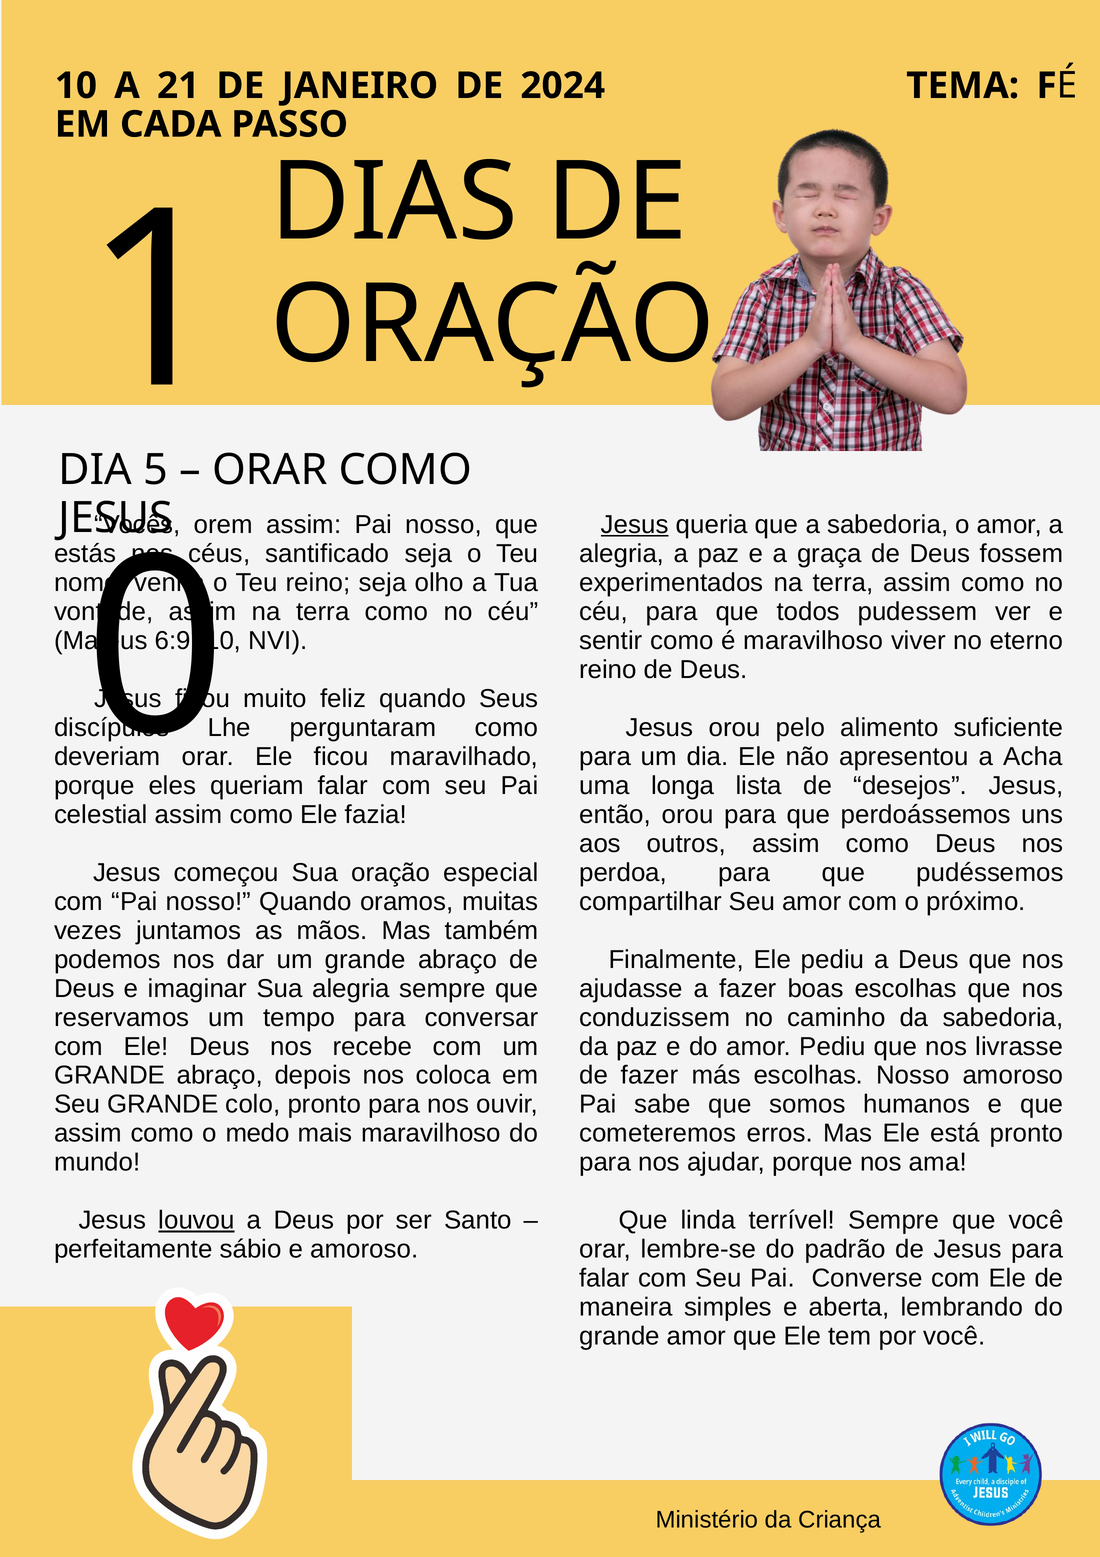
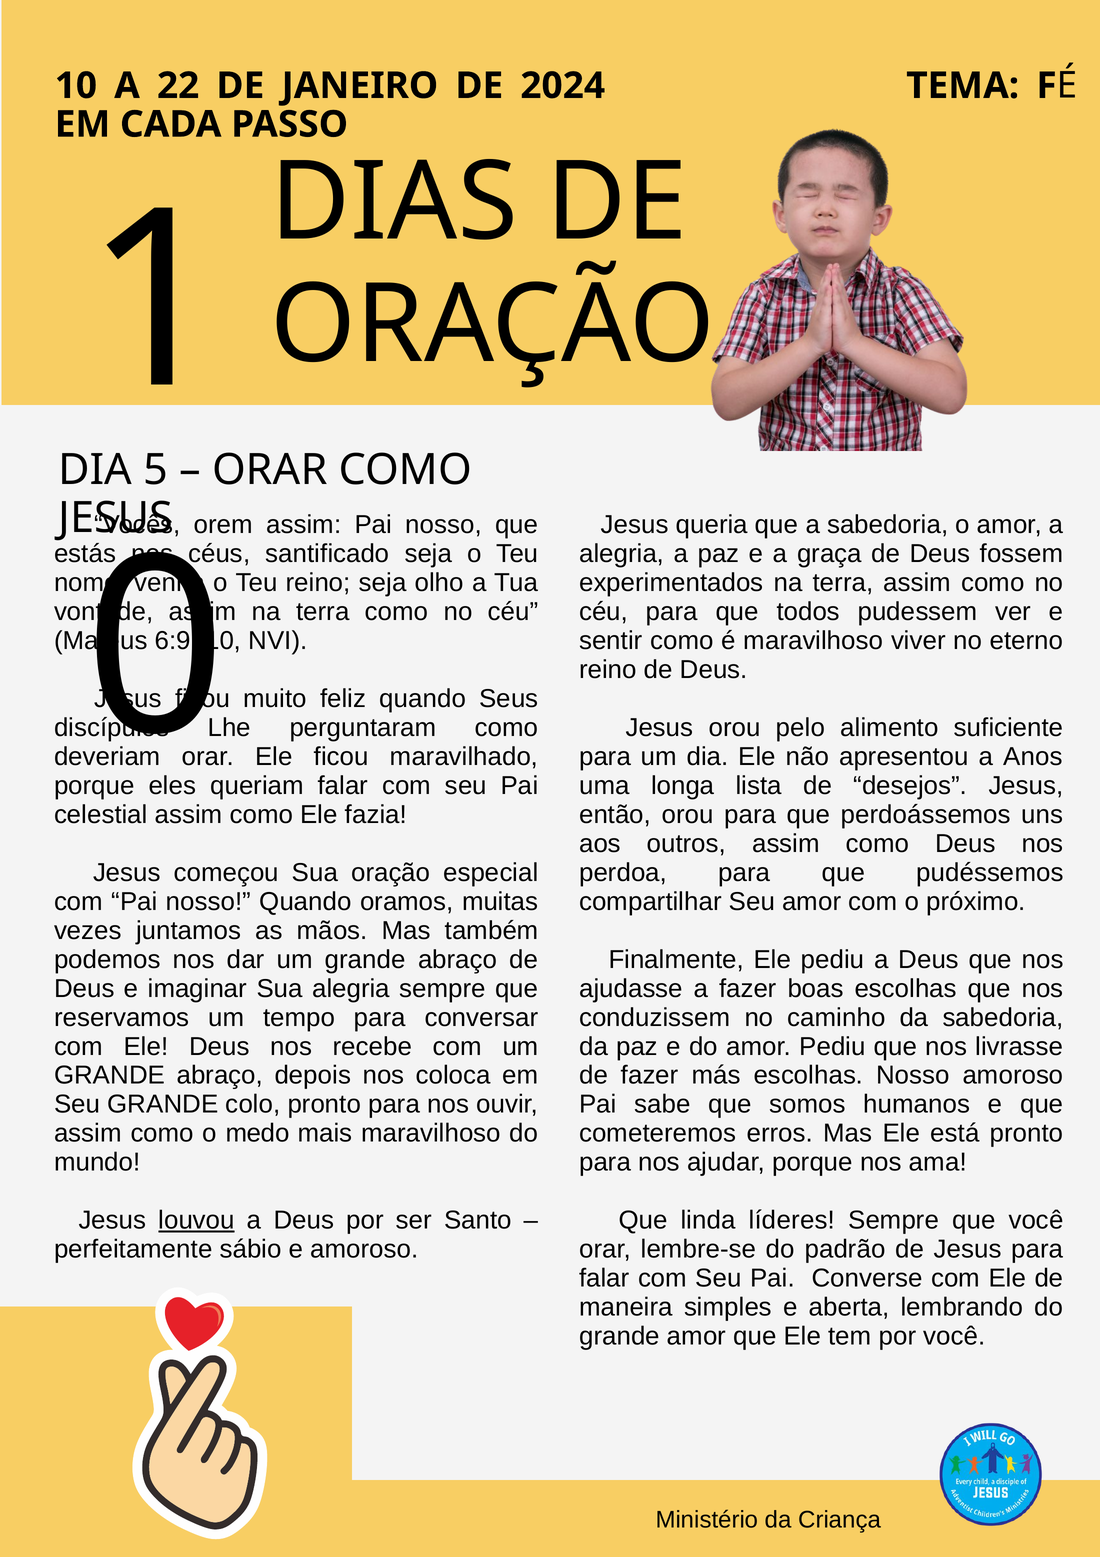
21: 21 -> 22
Jesus at (635, 525) underline: present -> none
Acha: Acha -> Anos
terrível: terrível -> líderes
